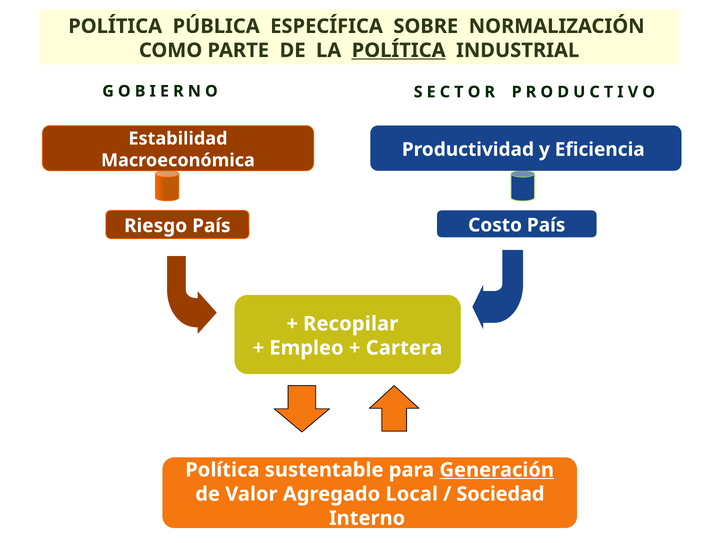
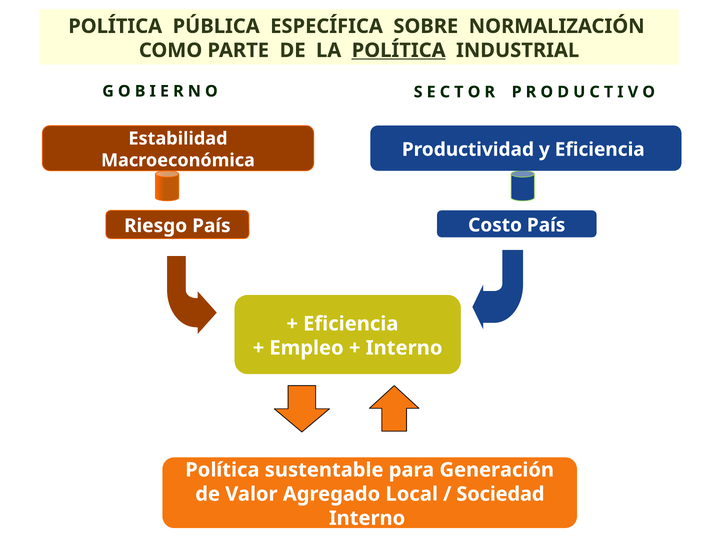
Recopilar at (351, 324): Recopilar -> Eficiencia
Cartera at (404, 348): Cartera -> Interno
Generación underline: present -> none
